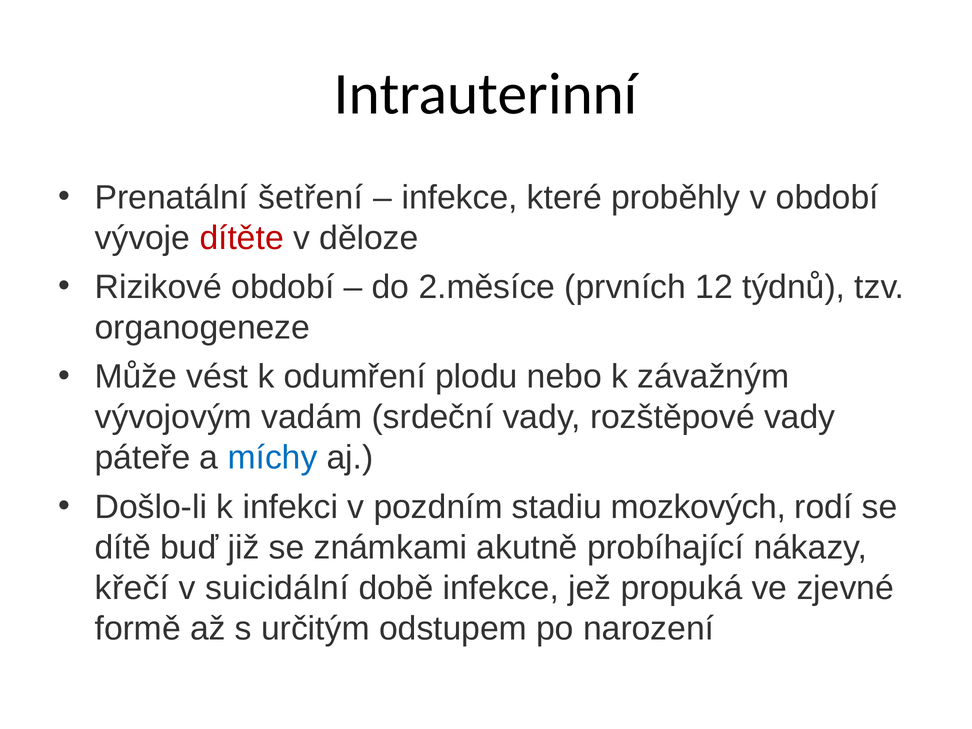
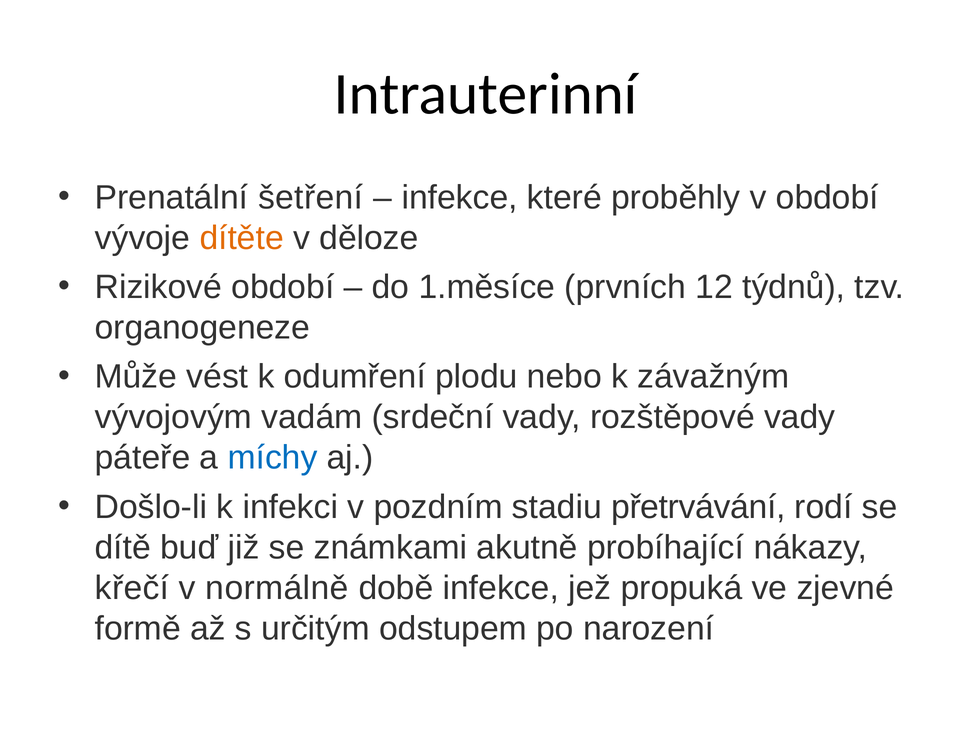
dítěte colour: red -> orange
2.měsíce: 2.měsíce -> 1.měsíce
mozkových: mozkových -> přetrvávání
suicidální: suicidální -> normálně
